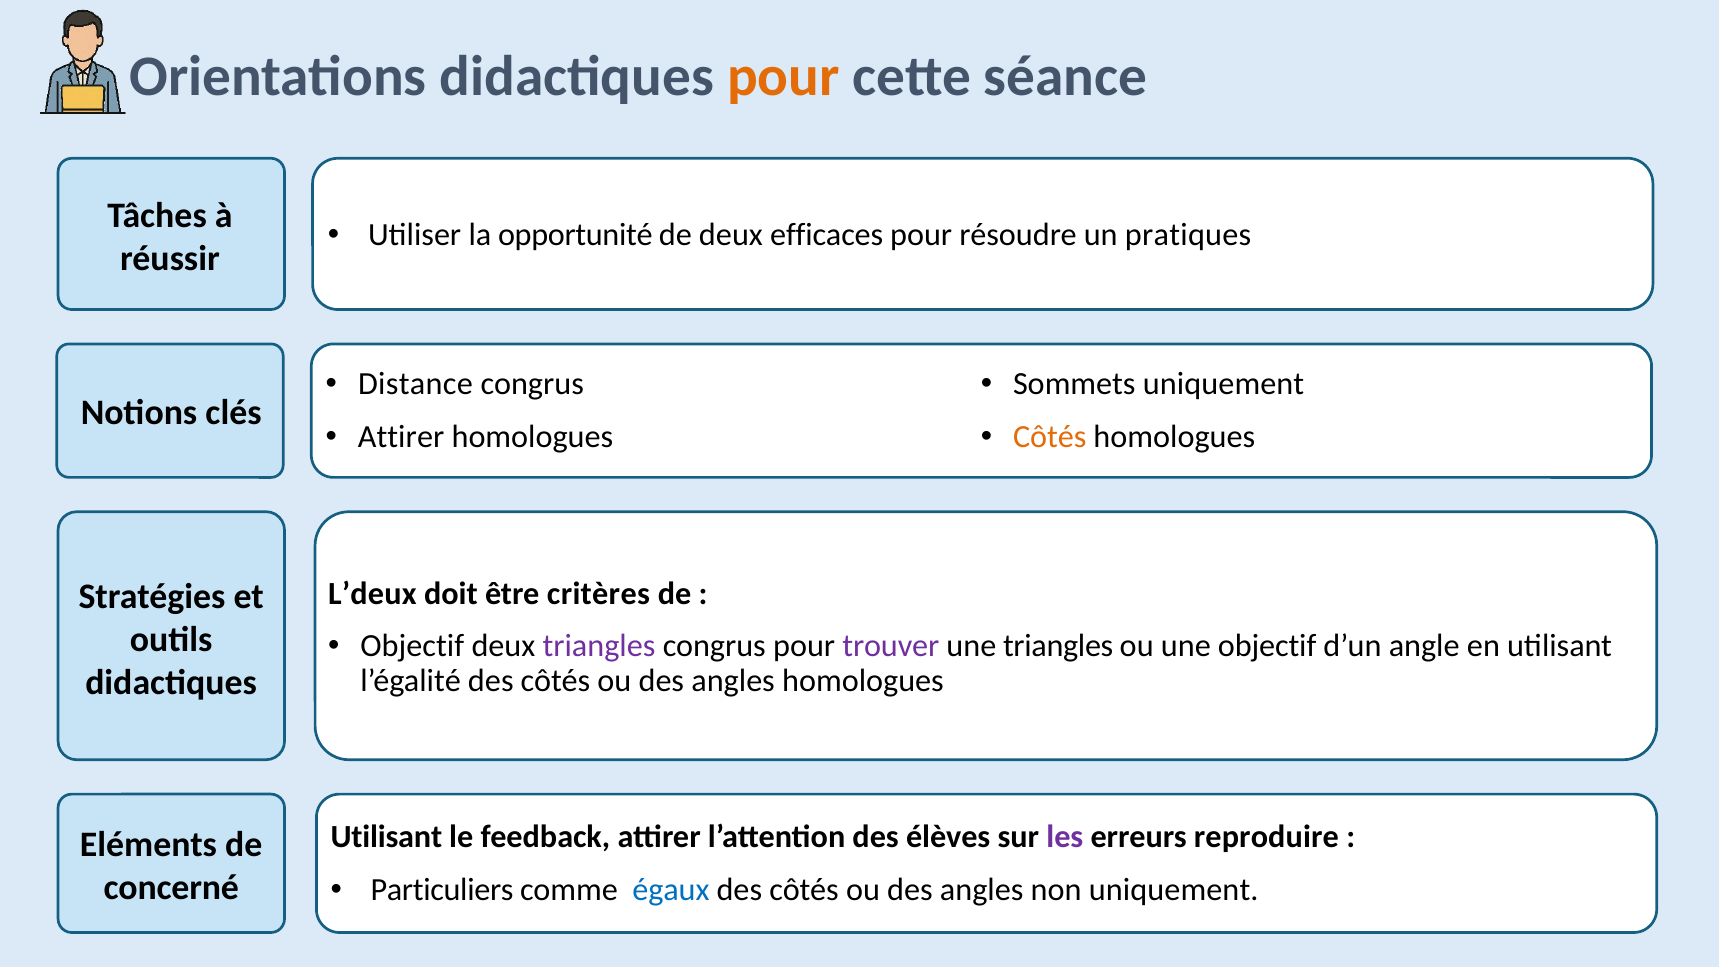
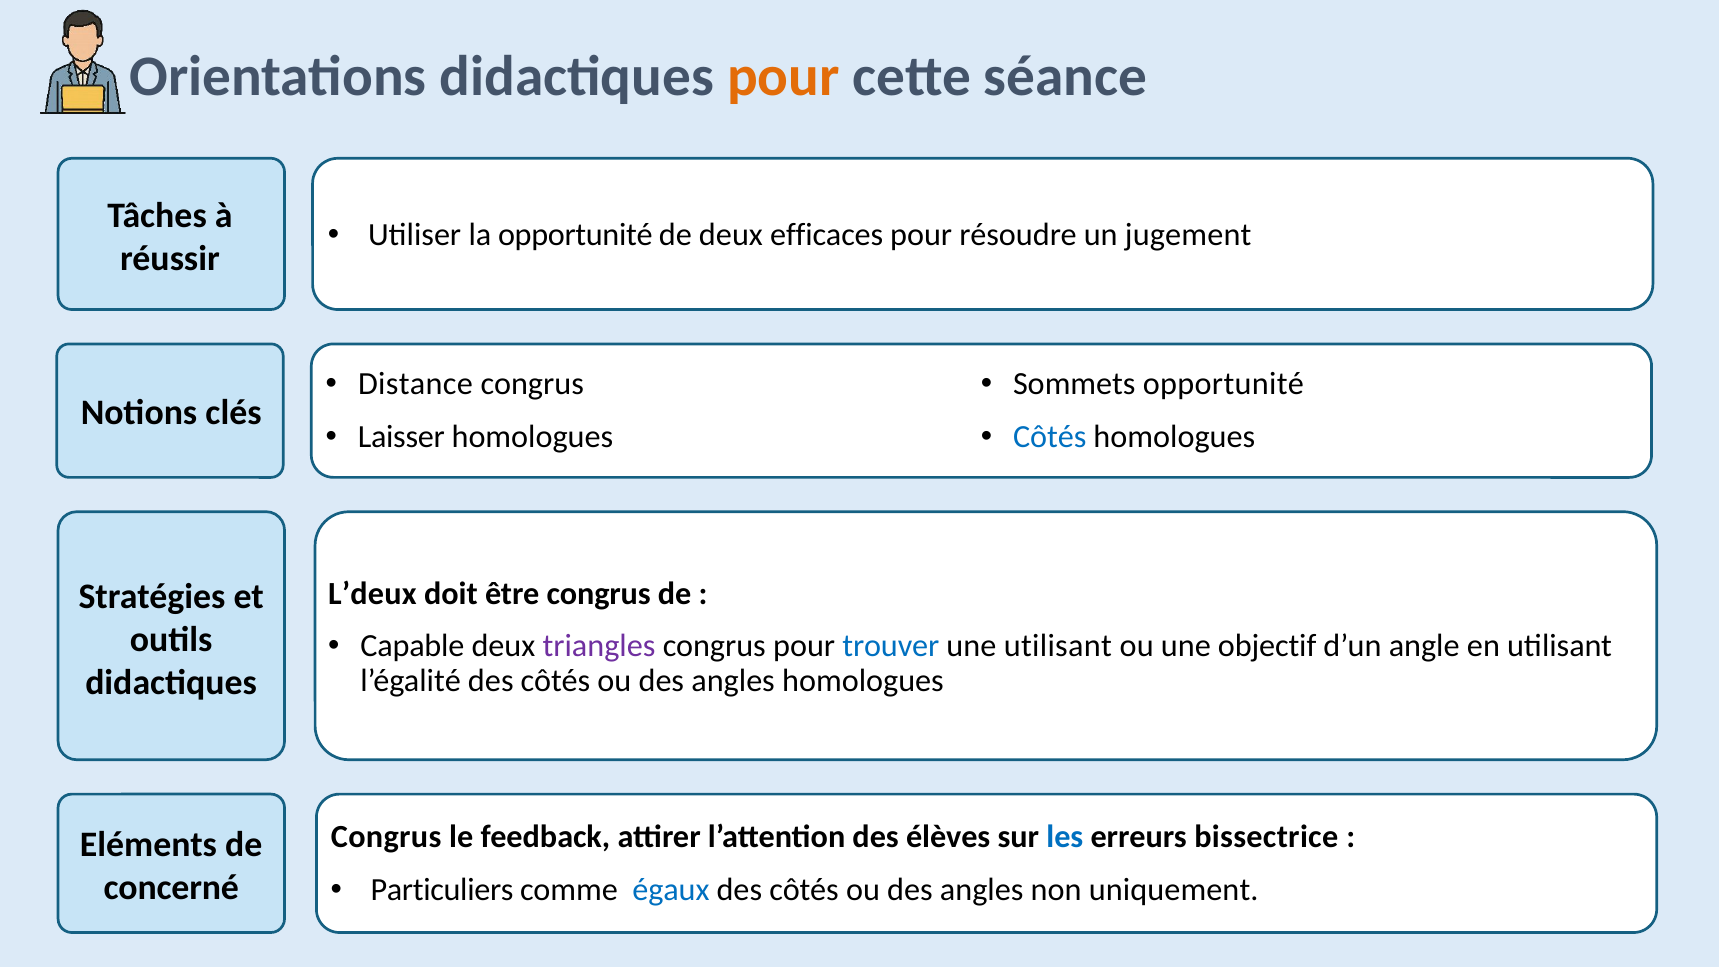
pratiques: pratiques -> jugement
Sommets uniquement: uniquement -> opportunité
Attirer at (401, 437): Attirer -> Laisser
Côtés at (1050, 437) colour: orange -> blue
être critères: critères -> congrus
Objectif at (412, 646): Objectif -> Capable
trouver colour: purple -> blue
une triangles: triangles -> utilisant
Utilisant at (386, 837): Utilisant -> Congrus
les colour: purple -> blue
reproduire: reproduire -> bissectrice
